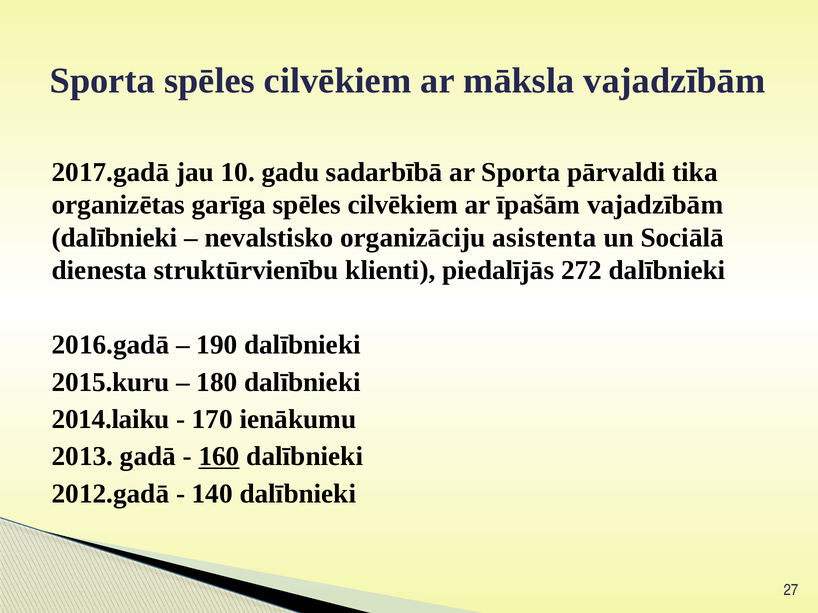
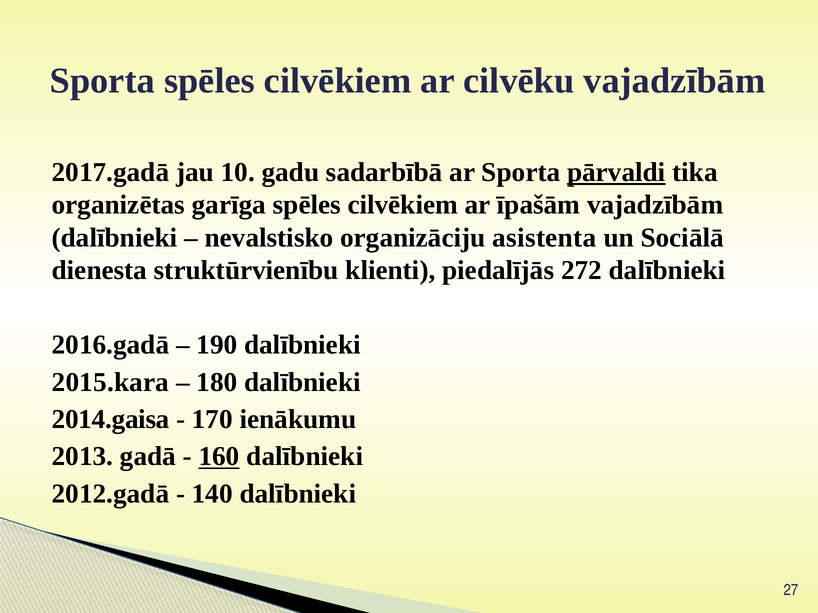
māksla: māksla -> cilvēku
pārvaldi underline: none -> present
2015.kuru: 2015.kuru -> 2015.kara
2014.laiku: 2014.laiku -> 2014.gaisa
